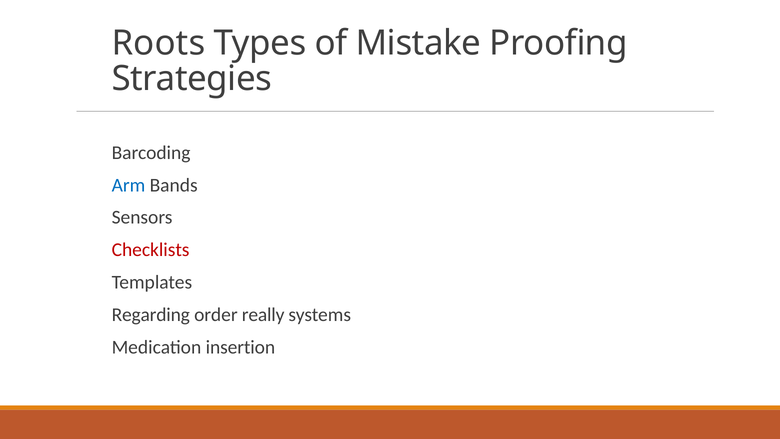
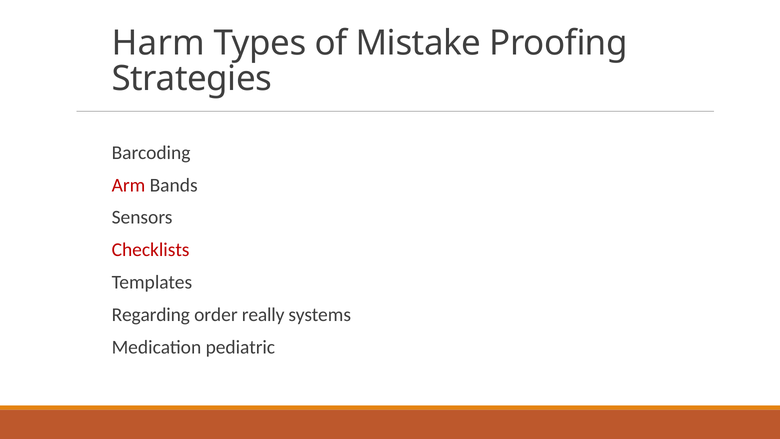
Roots: Roots -> Harm
Arm colour: blue -> red
insertion: insertion -> pediatric
